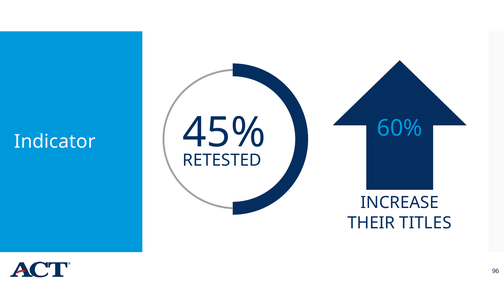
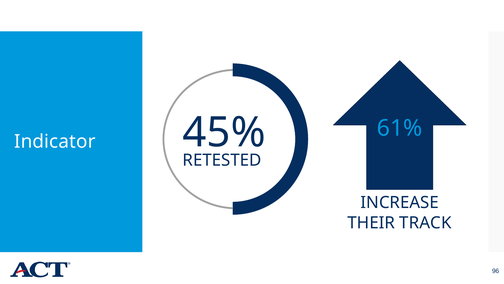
60%: 60% -> 61%
TITLES: TITLES -> TRACK
